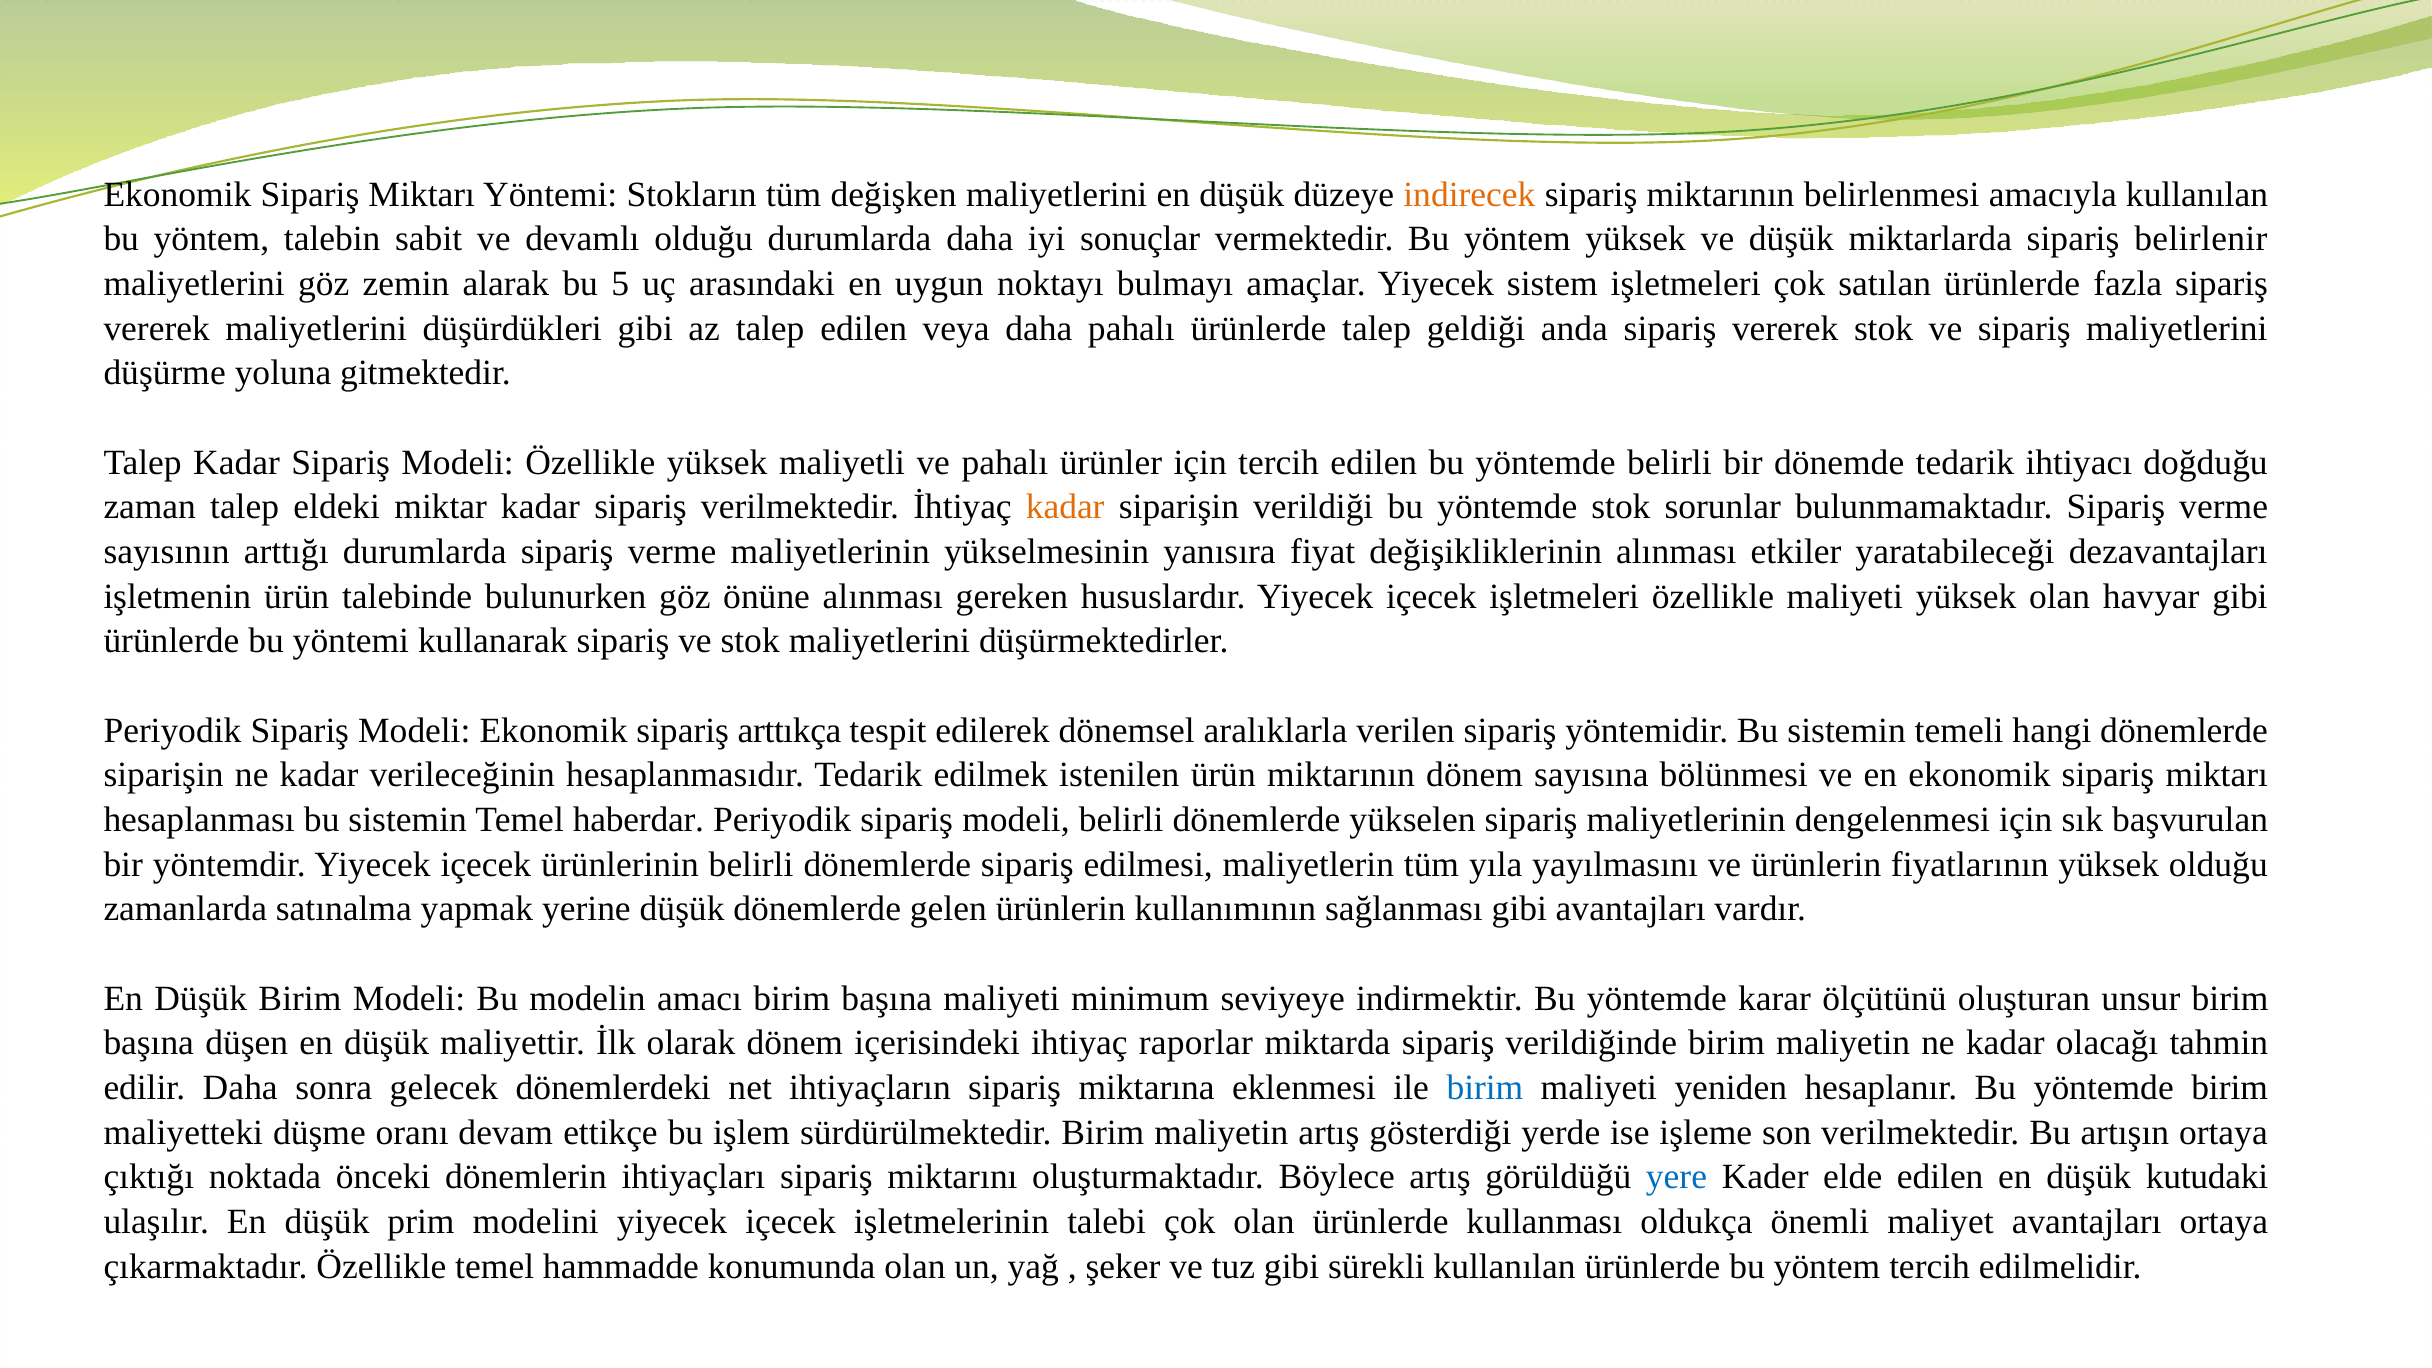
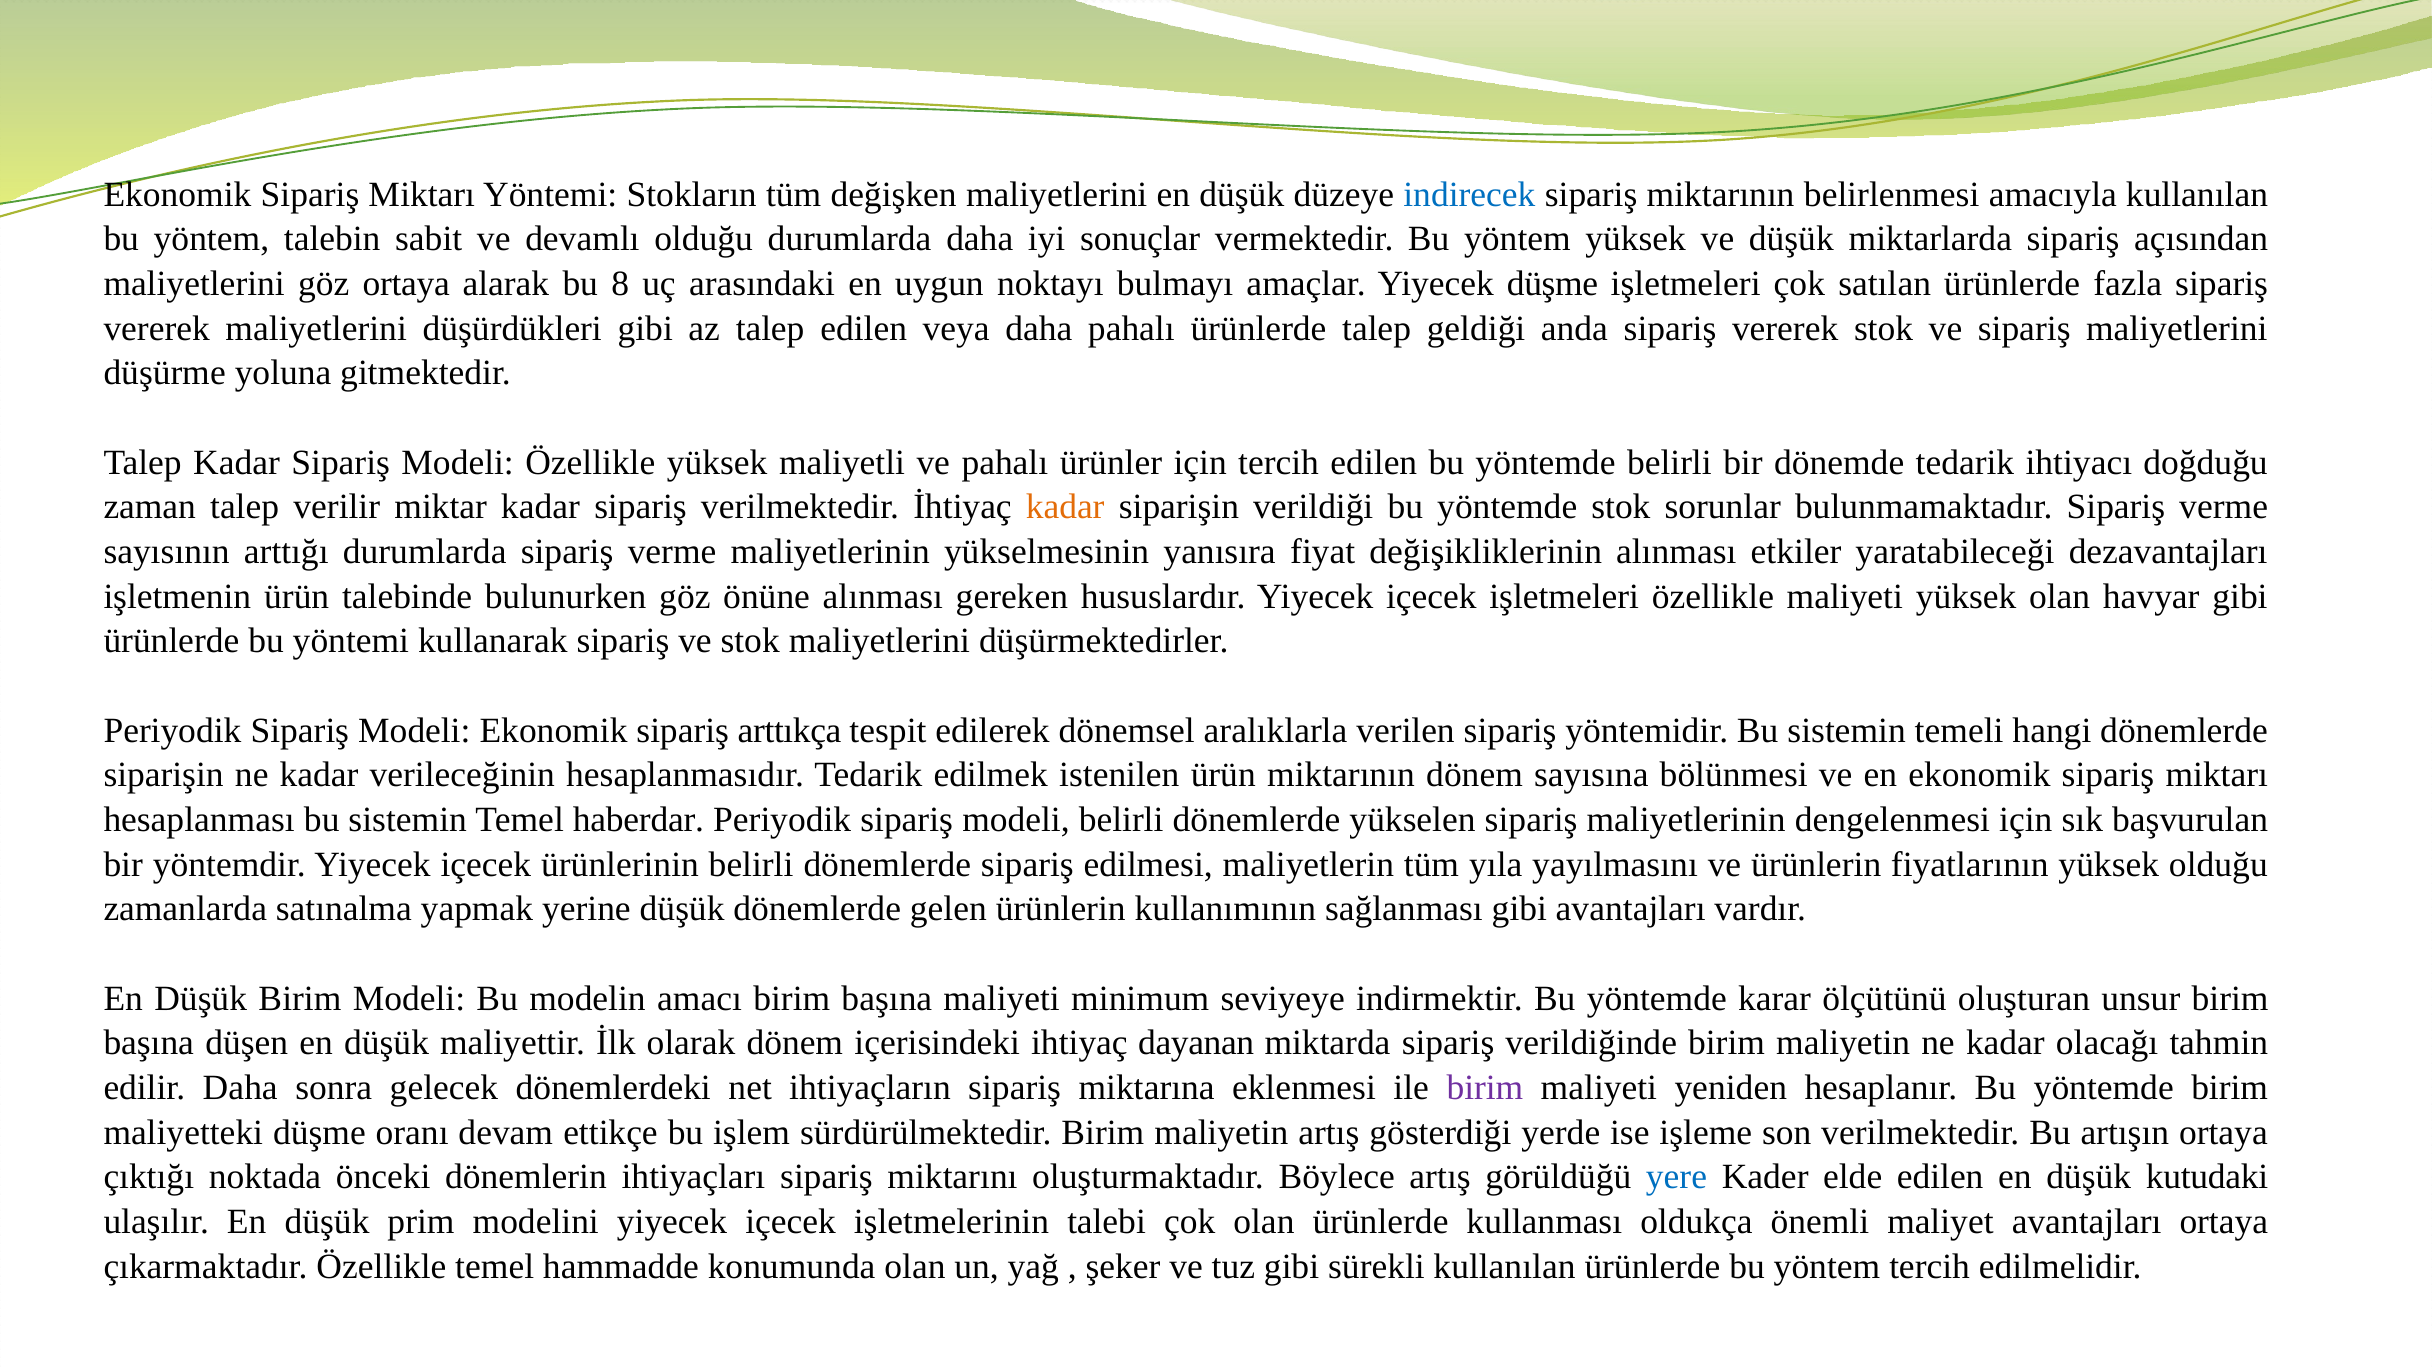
indirecek colour: orange -> blue
belirlenir: belirlenir -> açısından
göz zemin: zemin -> ortaya
5: 5 -> 8
Yiyecek sistem: sistem -> düşme
eldeki: eldeki -> verilir
raporlar: raporlar -> dayanan
birim at (1485, 1088) colour: blue -> purple
